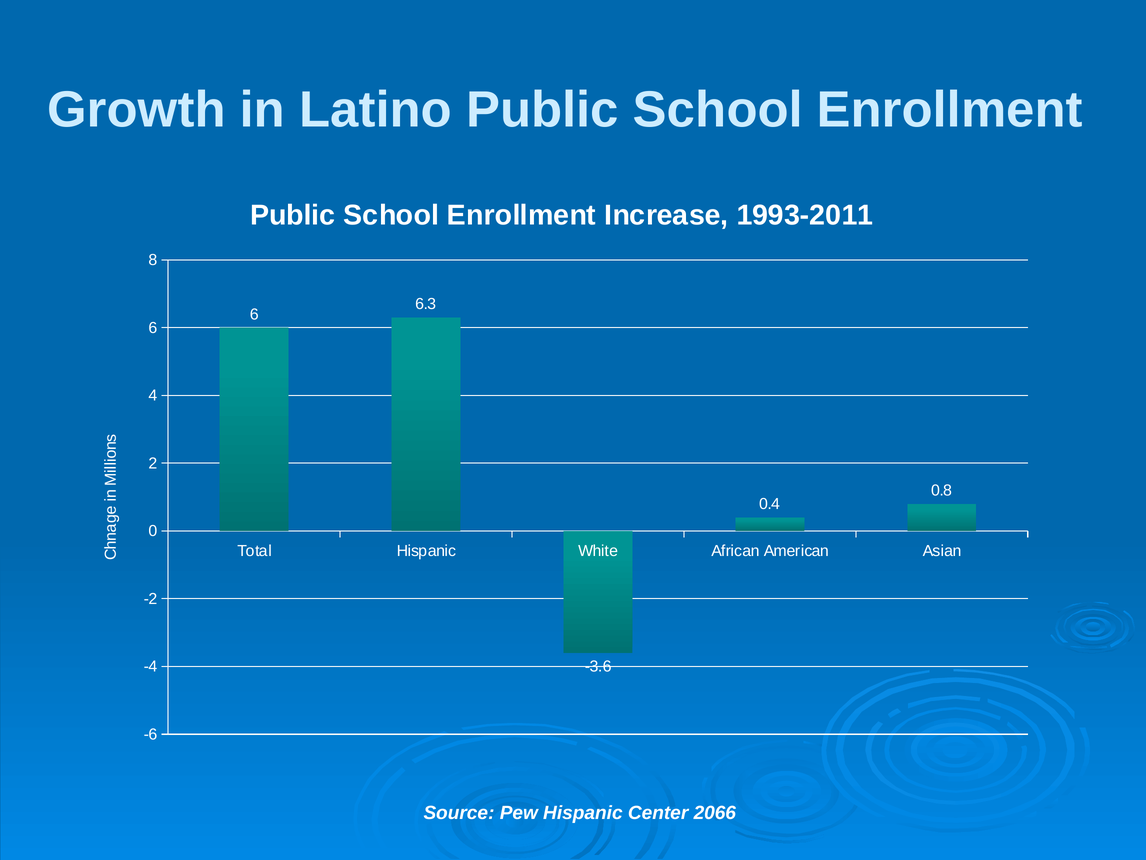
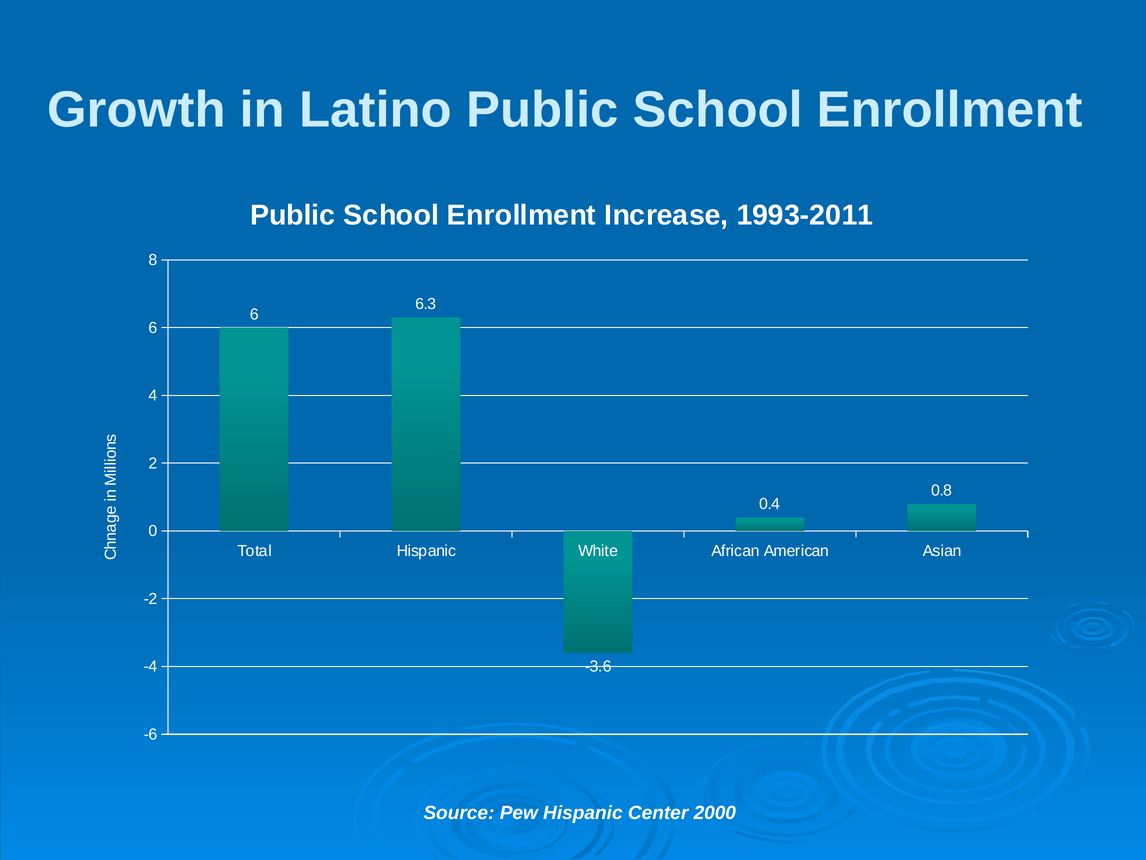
2066: 2066 -> 2000
